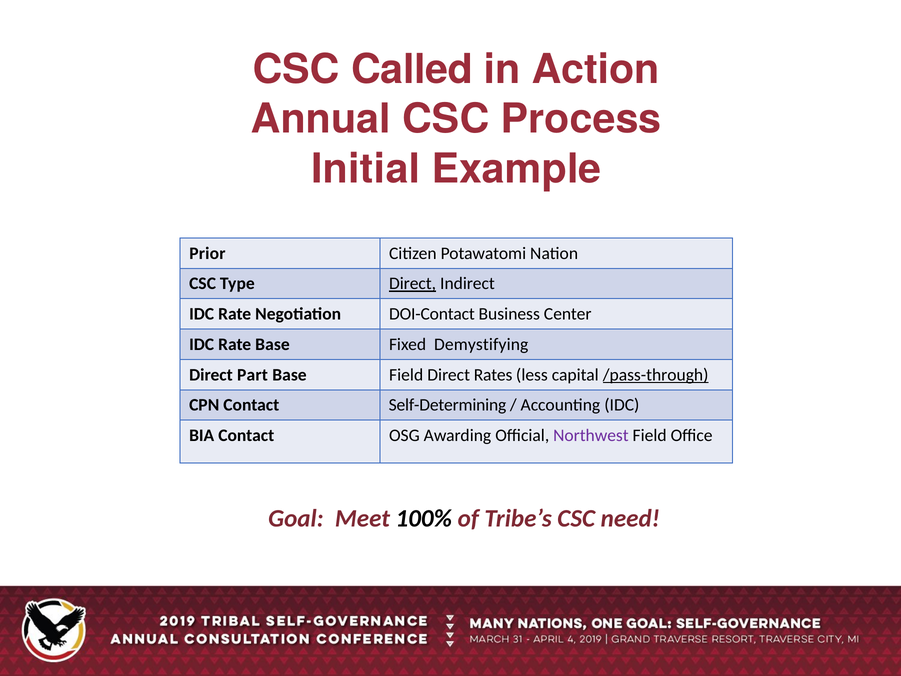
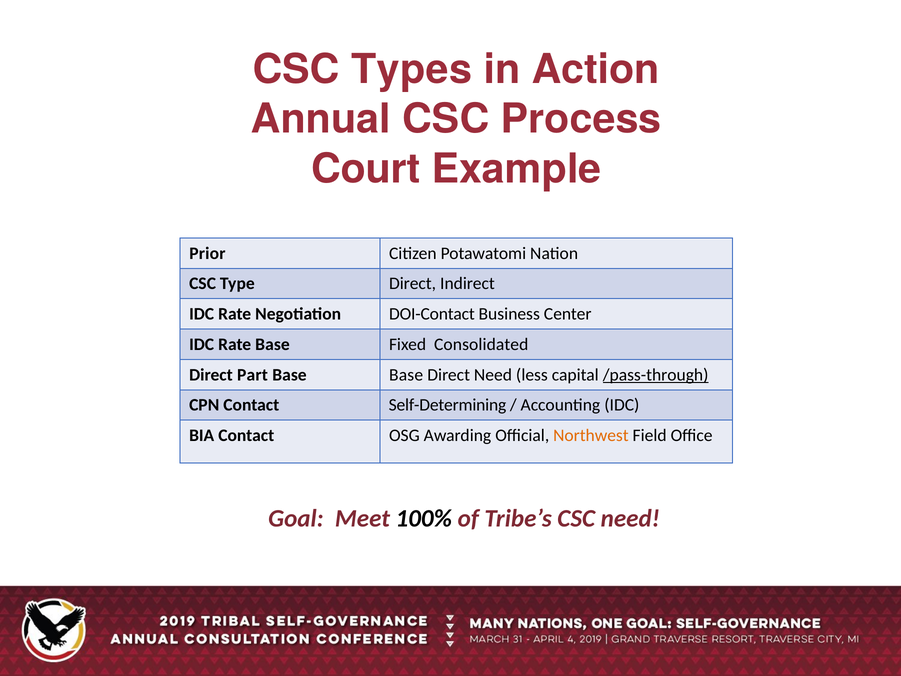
Called: Called -> Types
Initial: Initial -> Court
Direct at (413, 284) underline: present -> none
Demystifying: Demystifying -> Consolidated
Base Field: Field -> Base
Direct Rates: Rates -> Need
Northwest colour: purple -> orange
